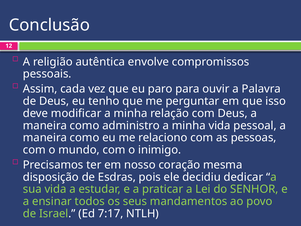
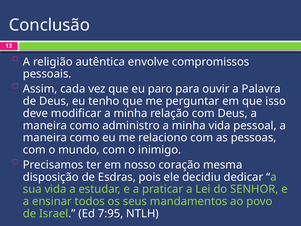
7:17: 7:17 -> 7:95
